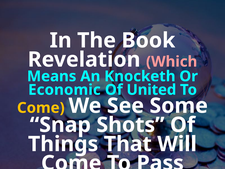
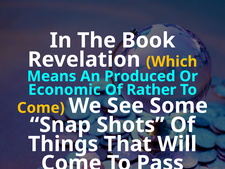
Which colour: pink -> yellow
Knocketh: Knocketh -> Produced
United: United -> Rather
